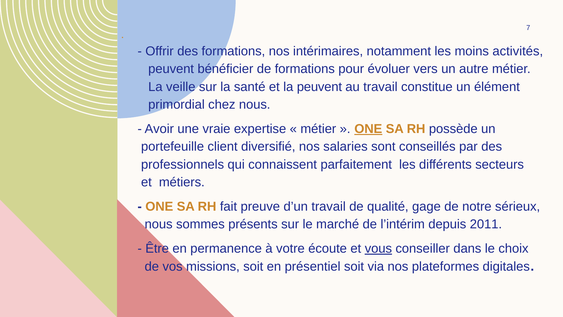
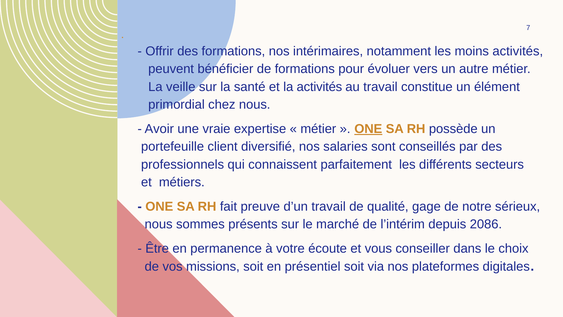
la peuvent: peuvent -> activités
2011: 2011 -> 2086
vous underline: present -> none
